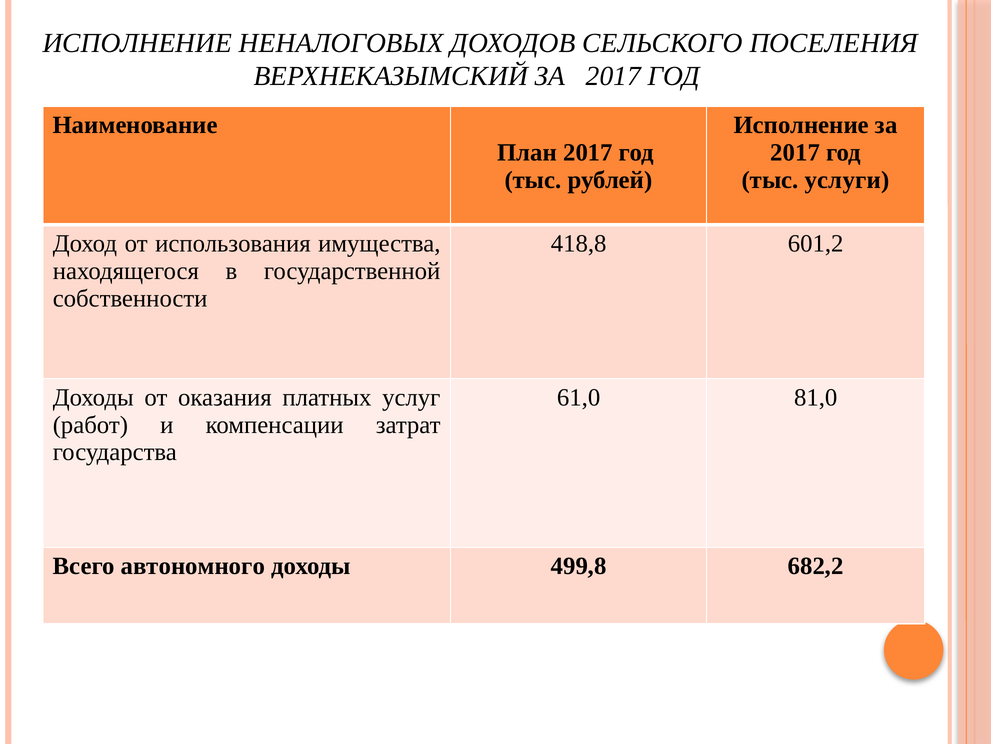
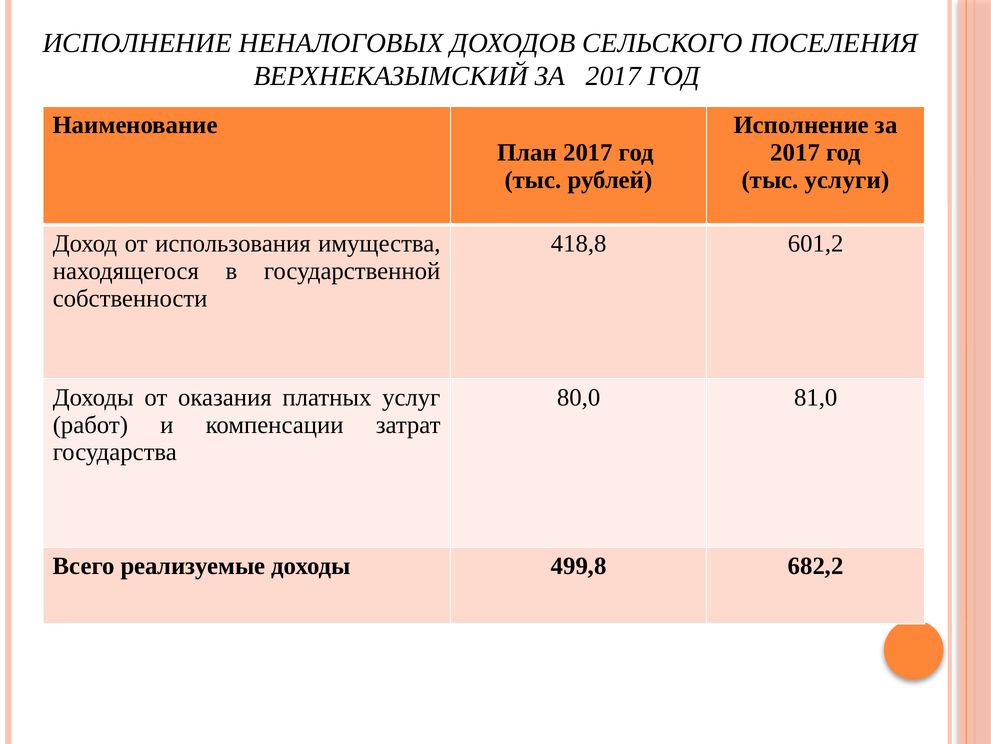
61,0: 61,0 -> 80,0
автономного: автономного -> реализуемые
